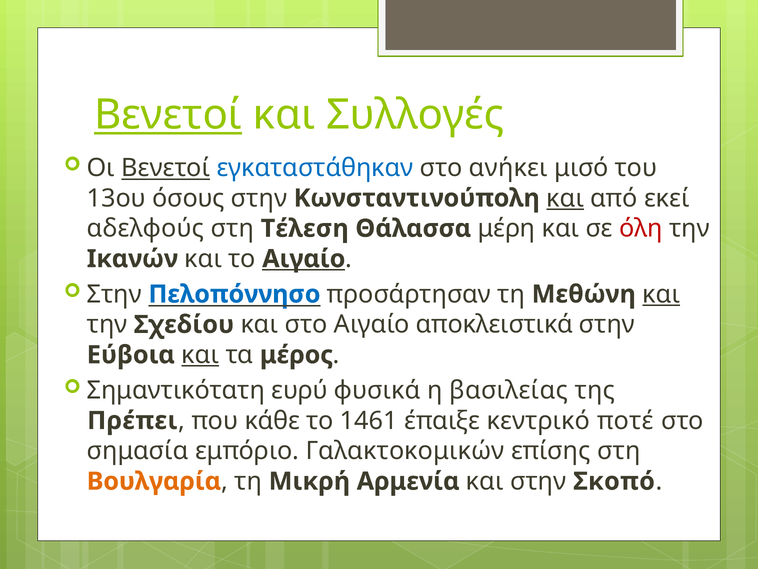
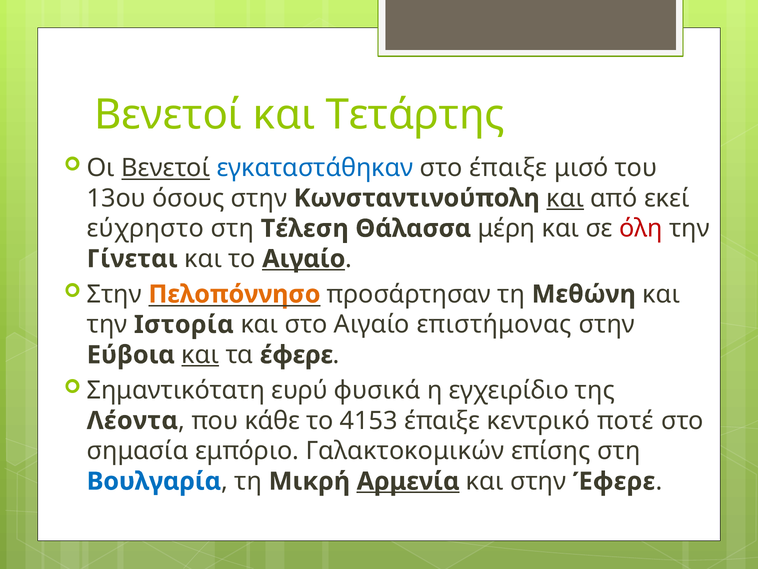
Βενετοί at (168, 115) underline: present -> none
Συλλογές: Συλλογές -> Τετάρτης
στο ανήκει: ανήκει -> έπαιξε
αδελφούς: αδελφούς -> εύχρηστο
Ικανών: Ικανών -> Γίνεται
Πελοπόννησο colour: blue -> orange
και at (661, 294) underline: present -> none
Σχεδίου: Σχεδίου -> Ιστορία
αποκλειστικά: αποκλειστικά -> επιστήμονας
τα μέρος: μέρος -> έφερε
βασιλείας: βασιλείας -> εγχειρίδιο
Πρέπει: Πρέπει -> Λέοντα
1461: 1461 -> 4153
Bουλγαρία colour: orange -> blue
Aρμενία underline: none -> present
στην Σκοπό: Σκοπό -> Έφερε
